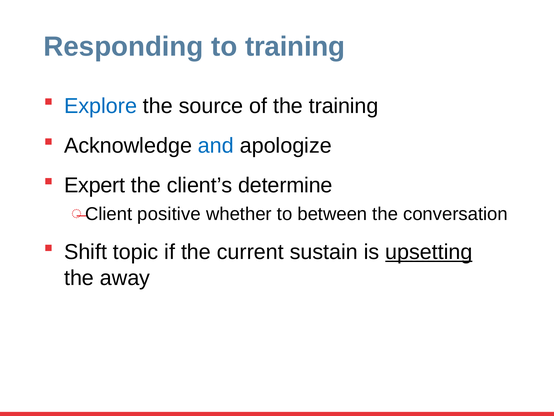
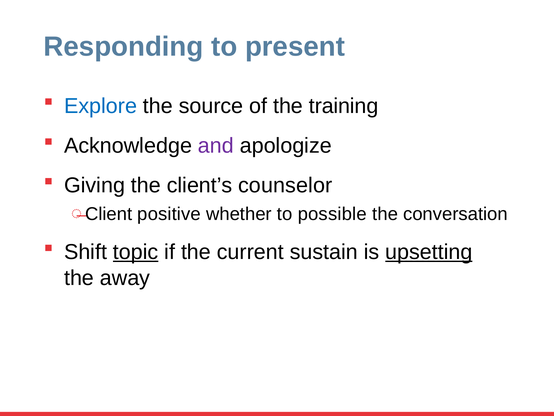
to training: training -> present
and colour: blue -> purple
Expert: Expert -> Giving
determine: determine -> counselor
between: between -> possible
topic underline: none -> present
